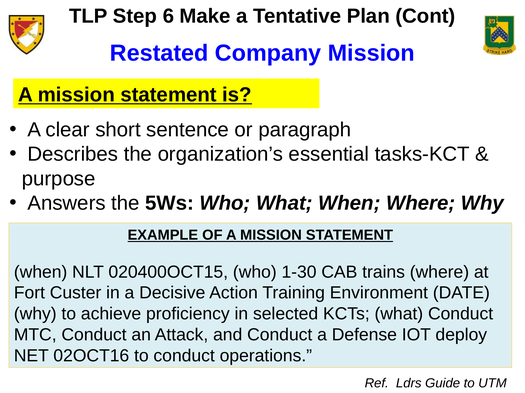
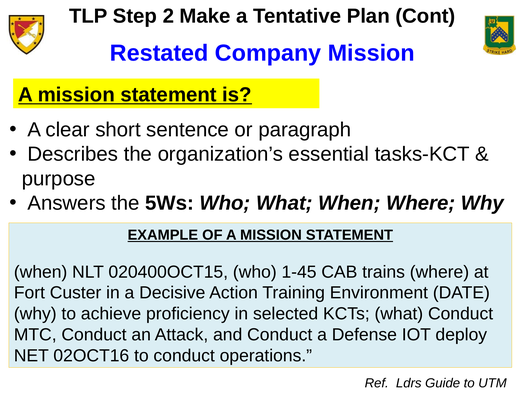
6: 6 -> 2
1-30: 1-30 -> 1-45
